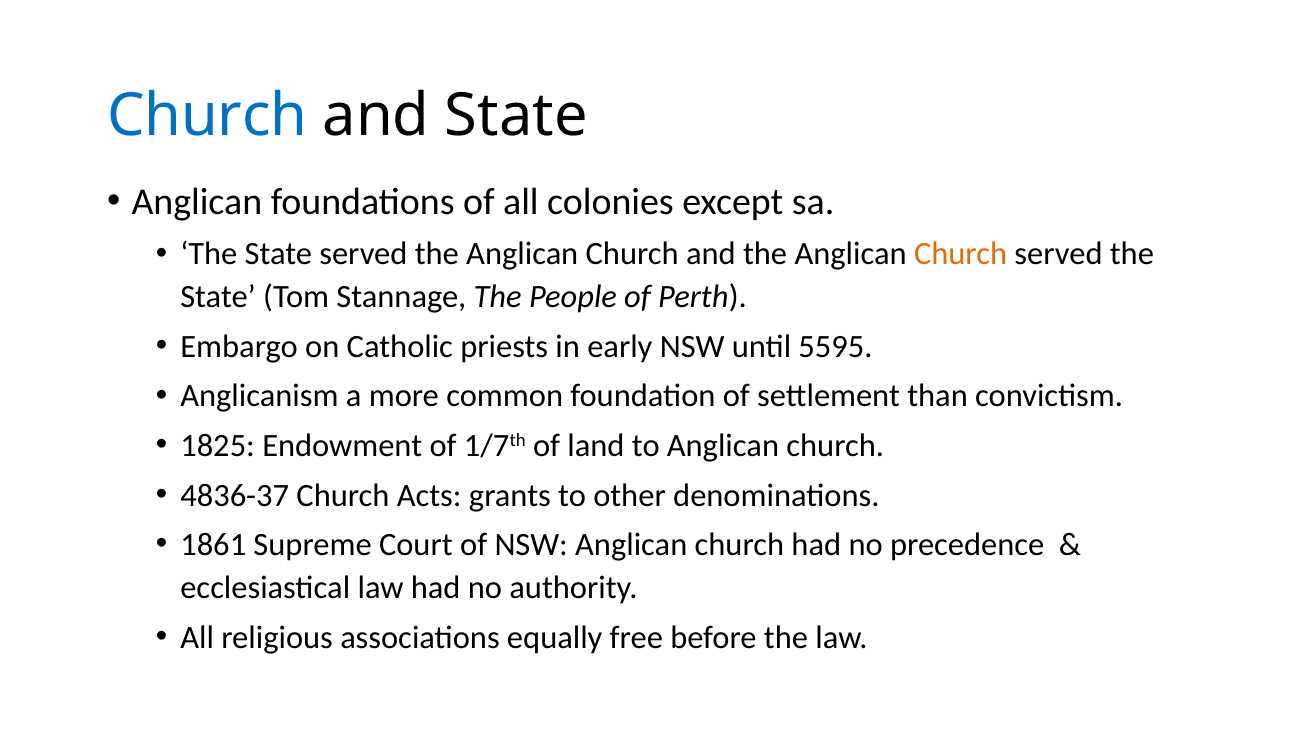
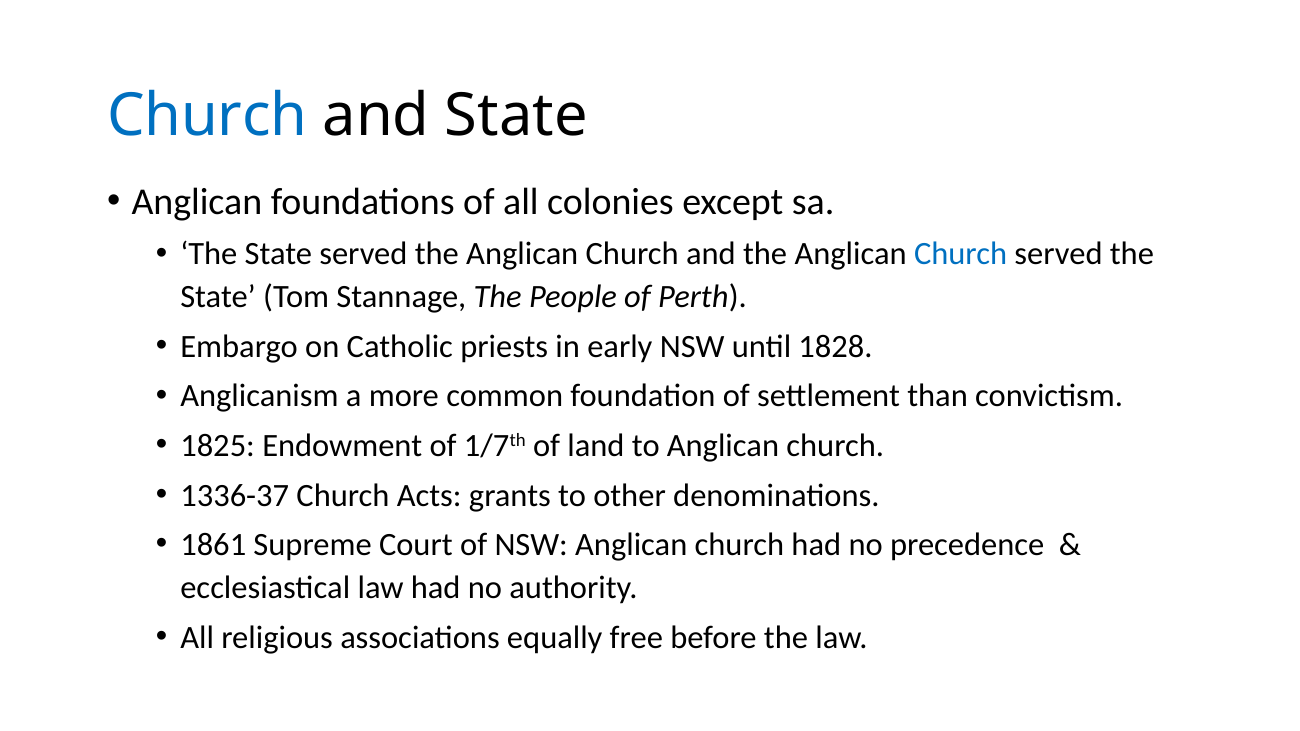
Church at (961, 254) colour: orange -> blue
5595: 5595 -> 1828
4836-37: 4836-37 -> 1336-37
